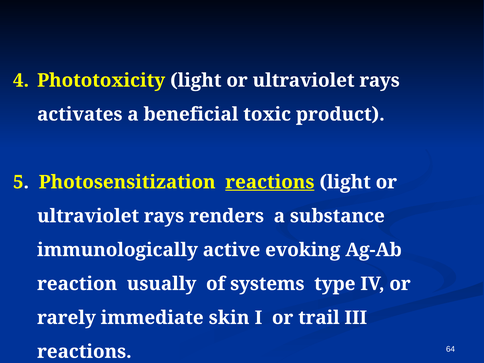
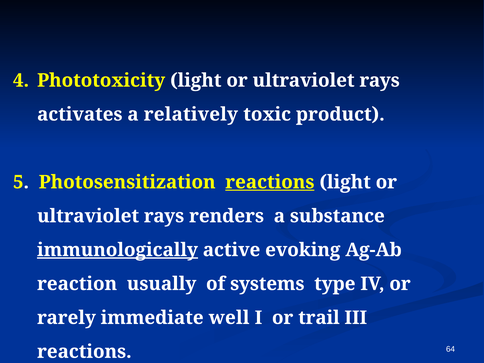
beneficial: beneficial -> relatively
immunologically underline: none -> present
skin: skin -> well
